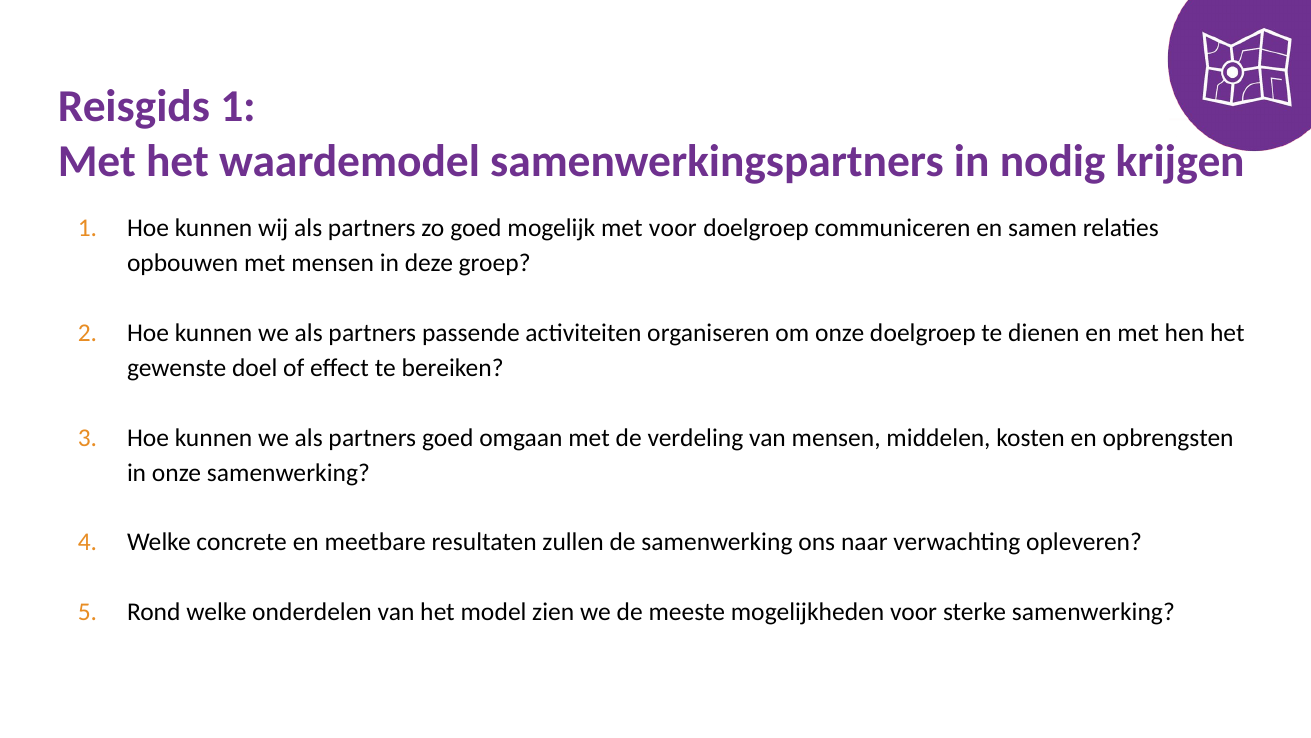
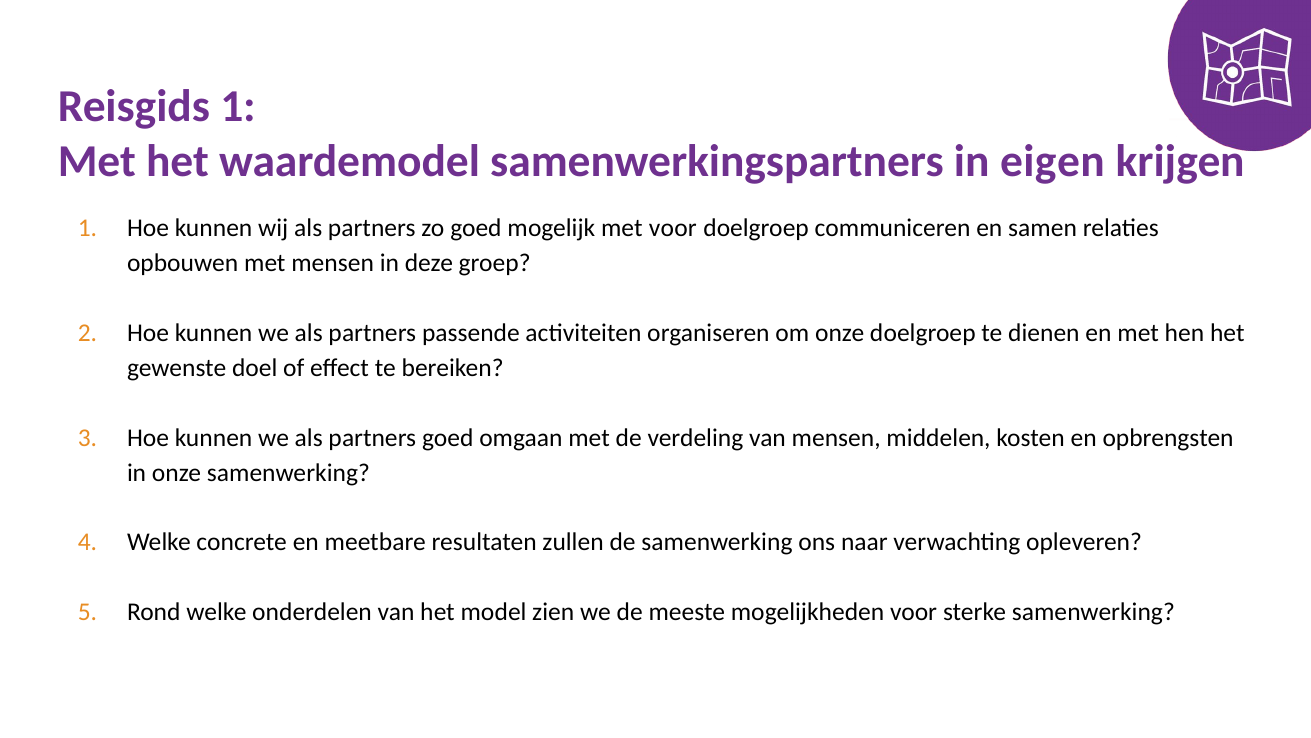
nodig: nodig -> eigen
